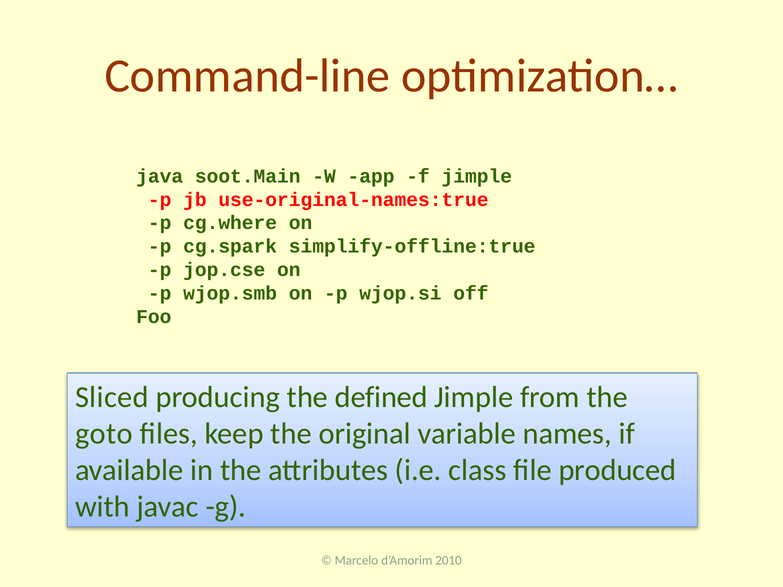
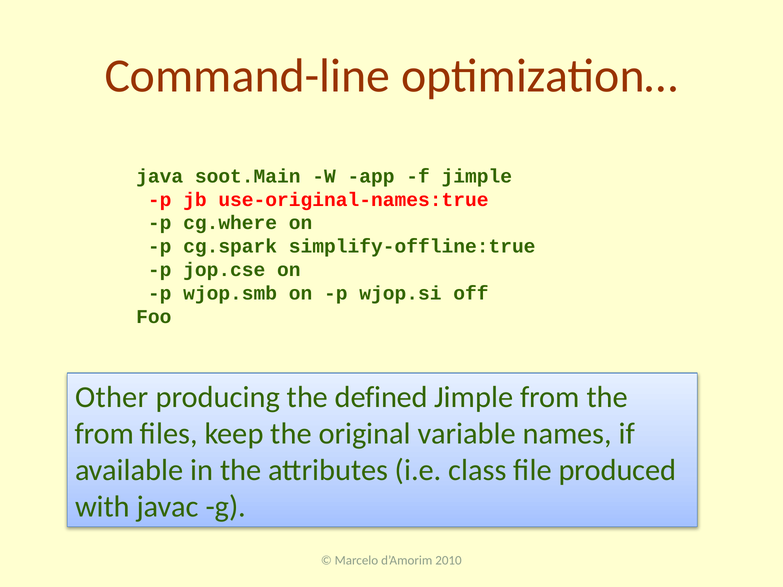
Sliced: Sliced -> Other
goto at (104, 434): goto -> from
